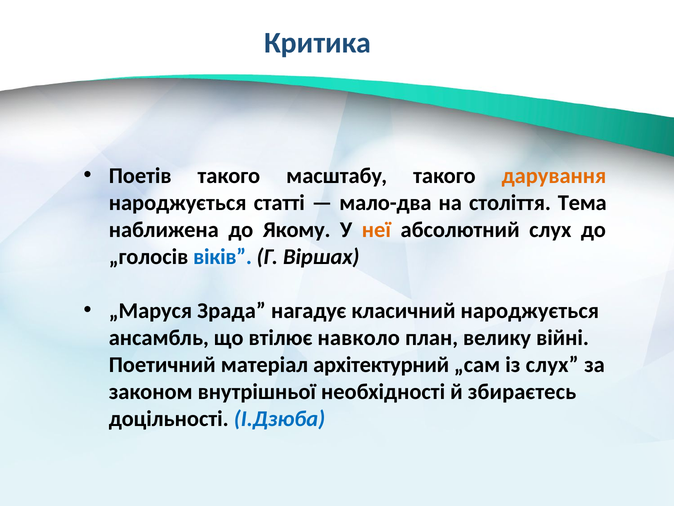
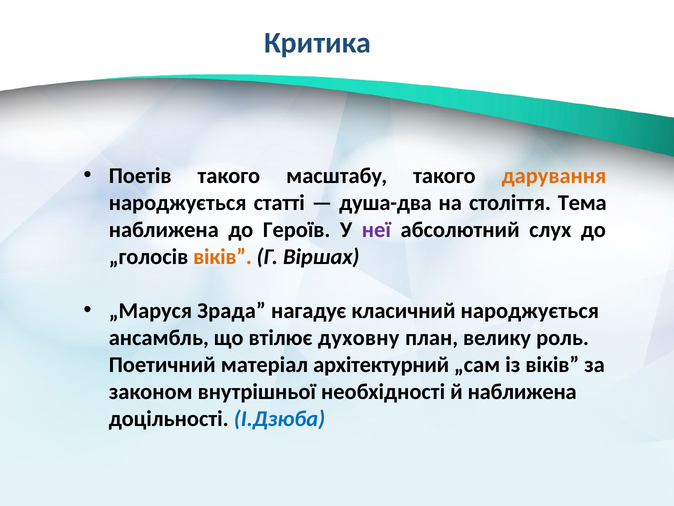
мало-два: мало-два -> душа-два
Якому: Якому -> Героїв
неї colour: orange -> purple
віків at (223, 256) colour: blue -> orange
навколо: навколо -> духовну
війні: війні -> роль
із слух: слух -> віків
й збираєтесь: збираєтесь -> наближена
